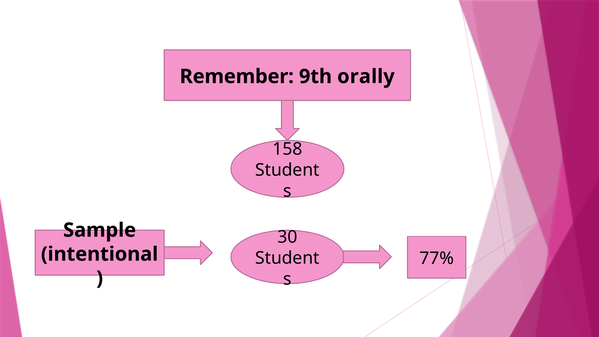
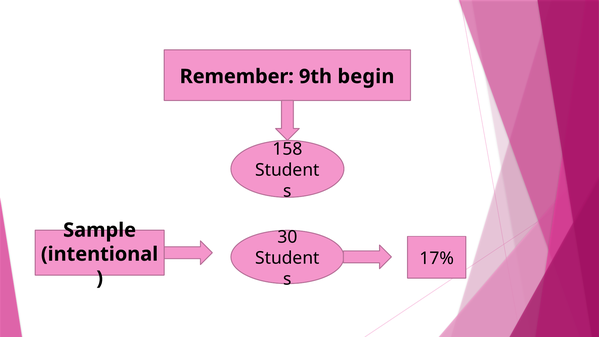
orally: orally -> begin
77%: 77% -> 17%
